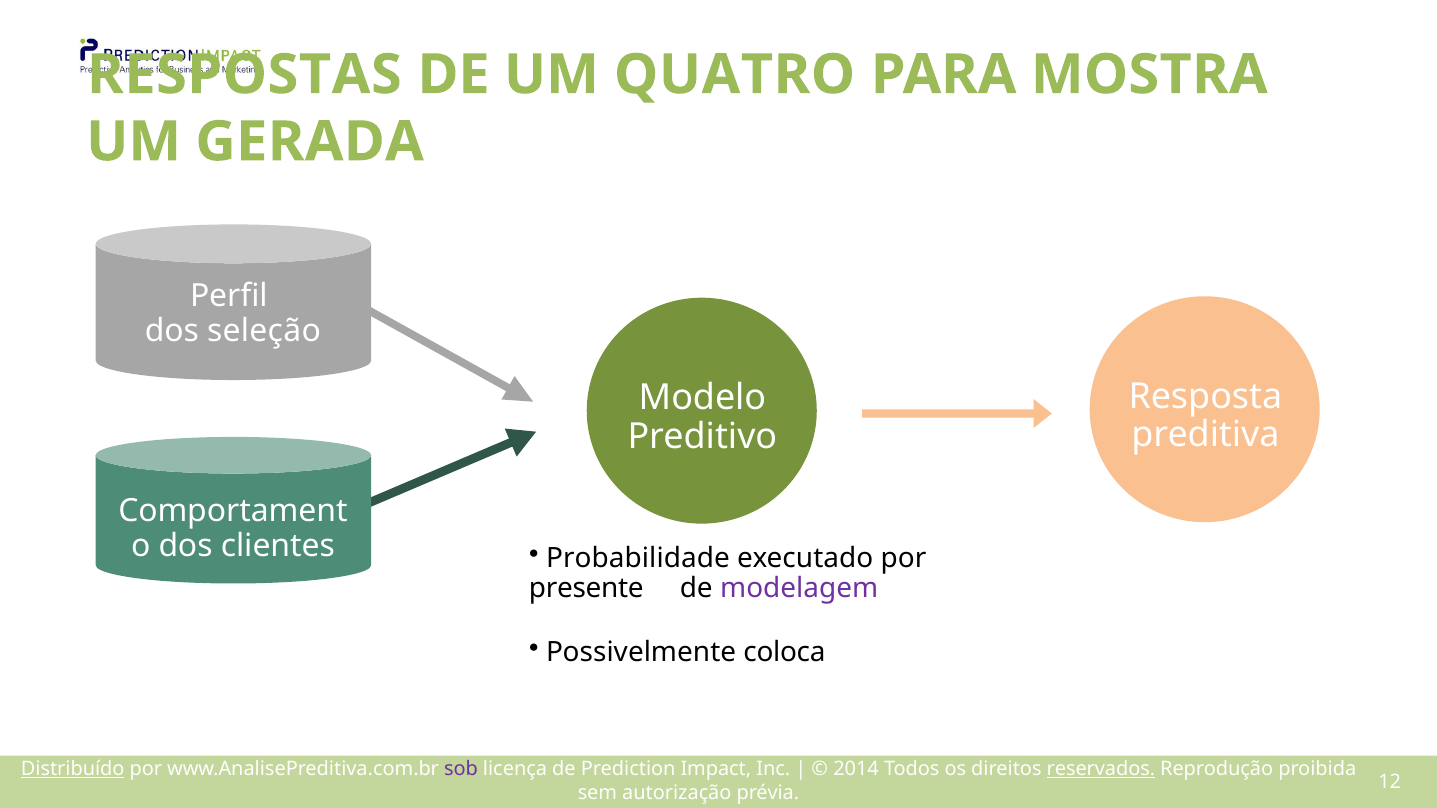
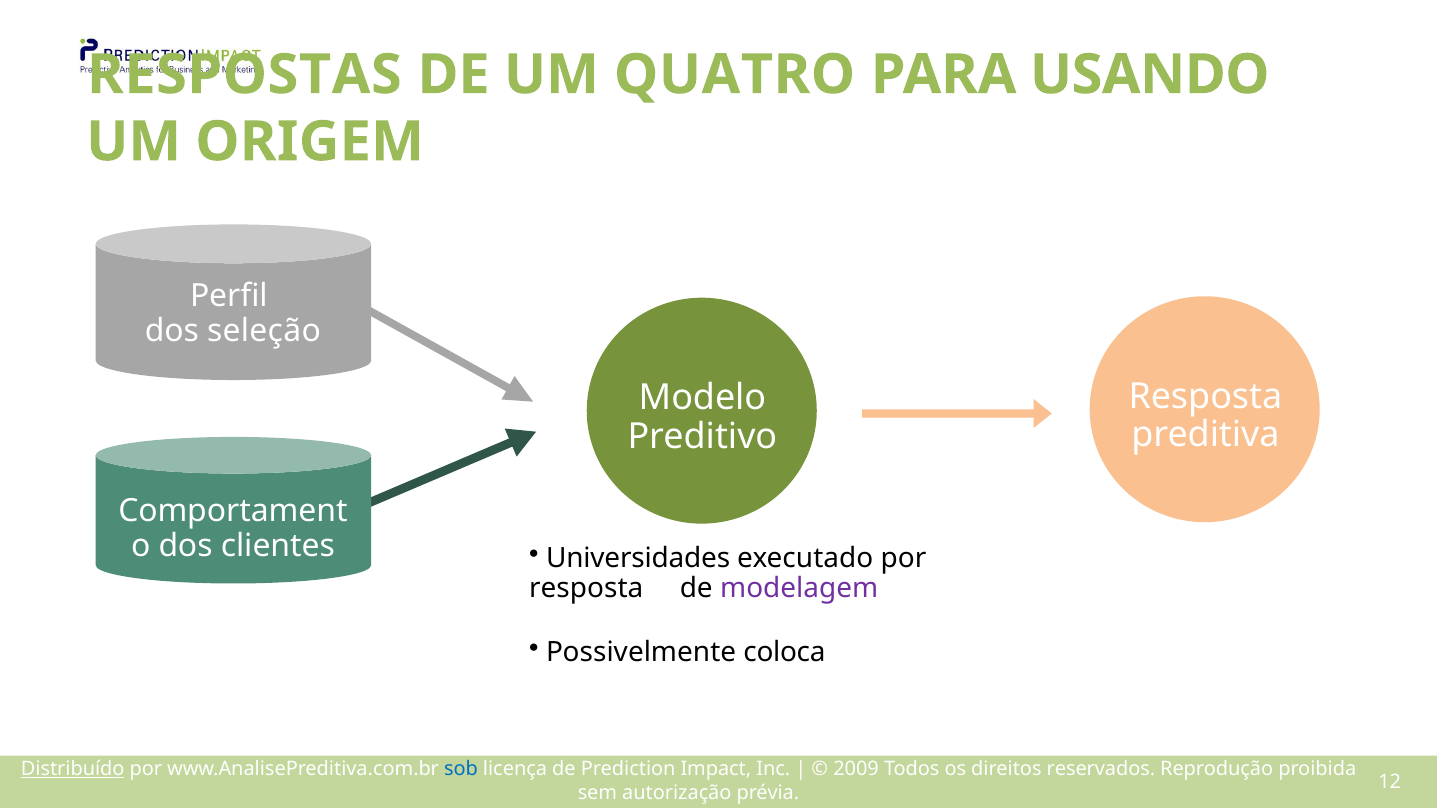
MOSTRA: MOSTRA -> USANDO
GERADA: GERADA -> ORIGEM
Probabilidade: Probabilidade -> Universidades
presente at (586, 589): presente -> resposta
sob colour: purple -> blue
2014: 2014 -> 2009
reservados at (1101, 770) underline: present -> none
